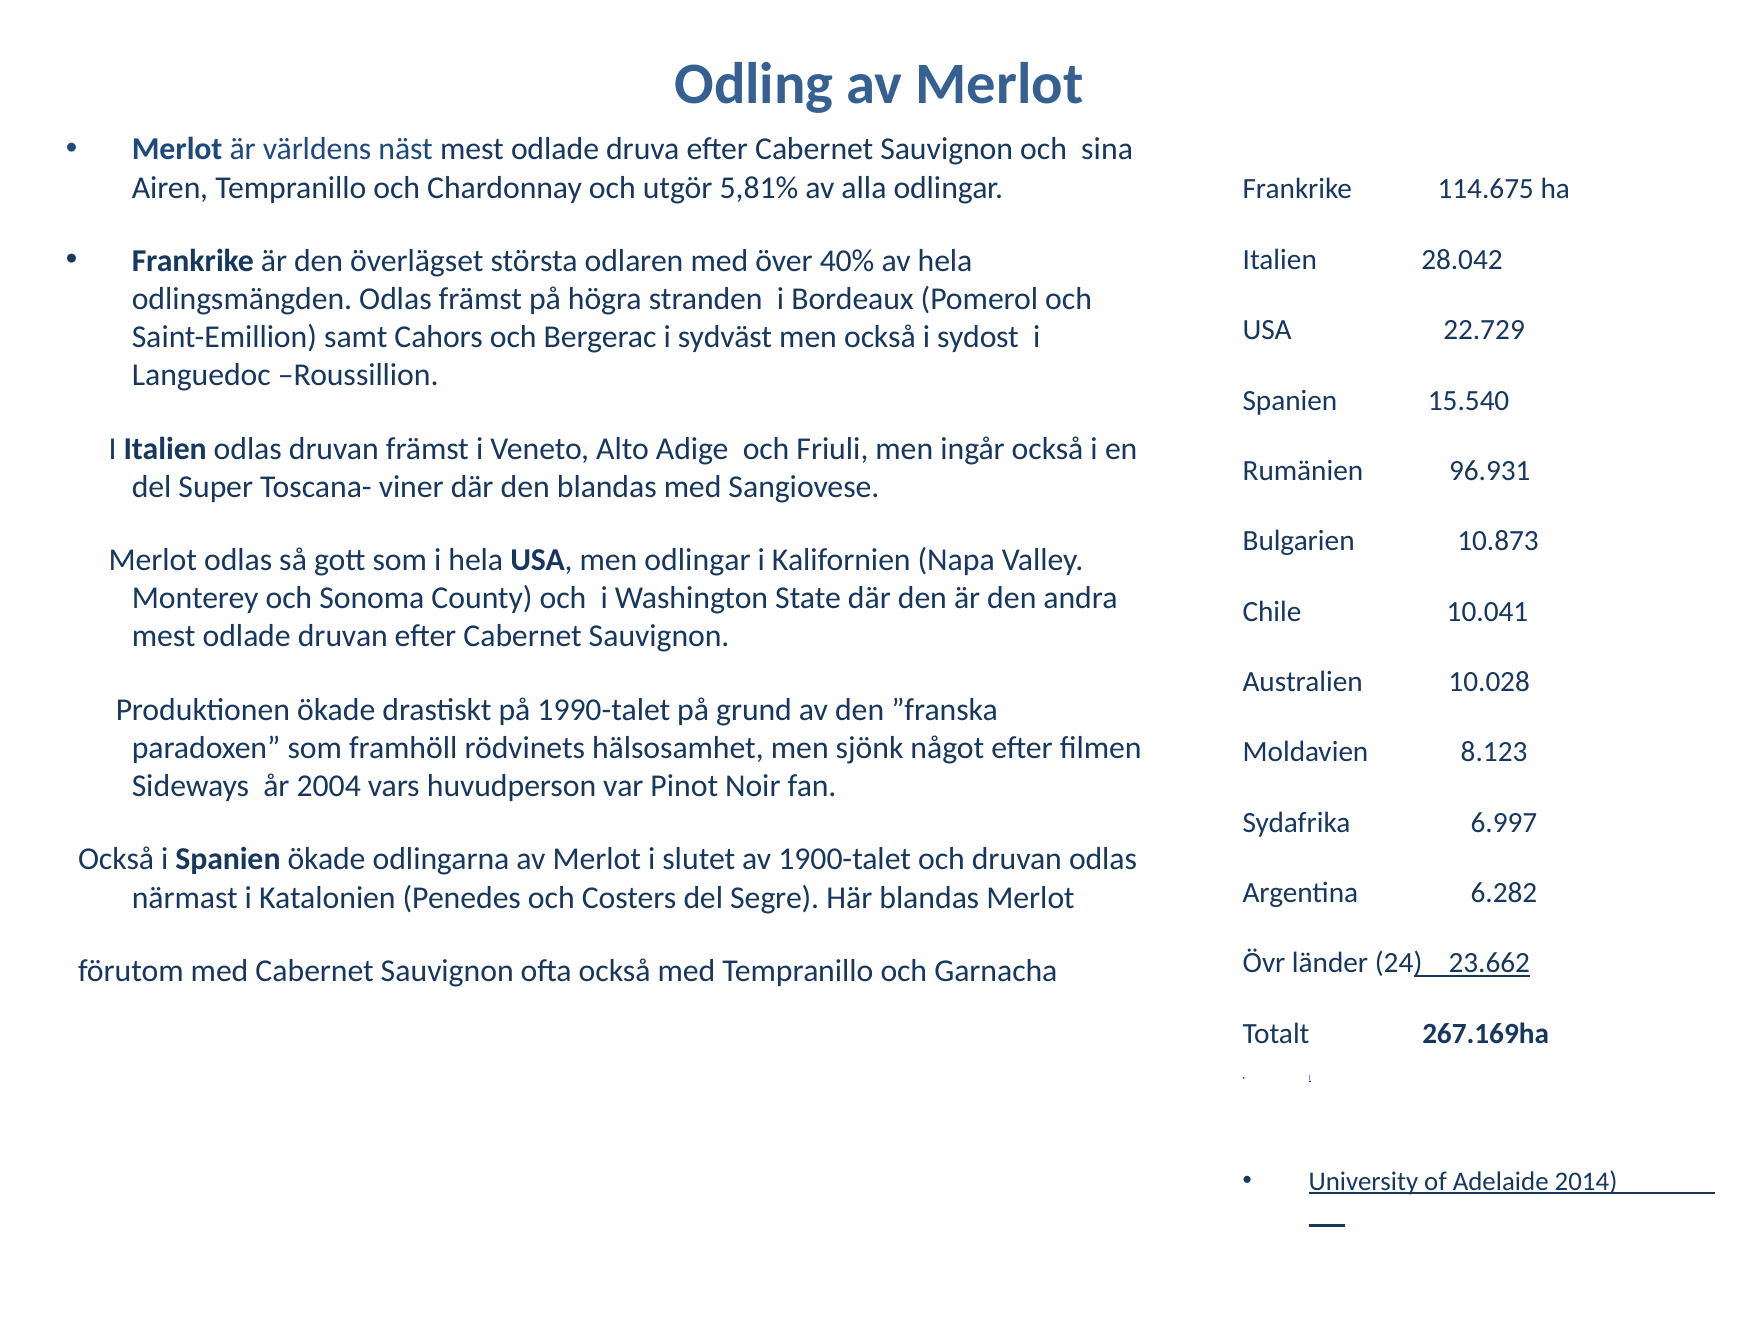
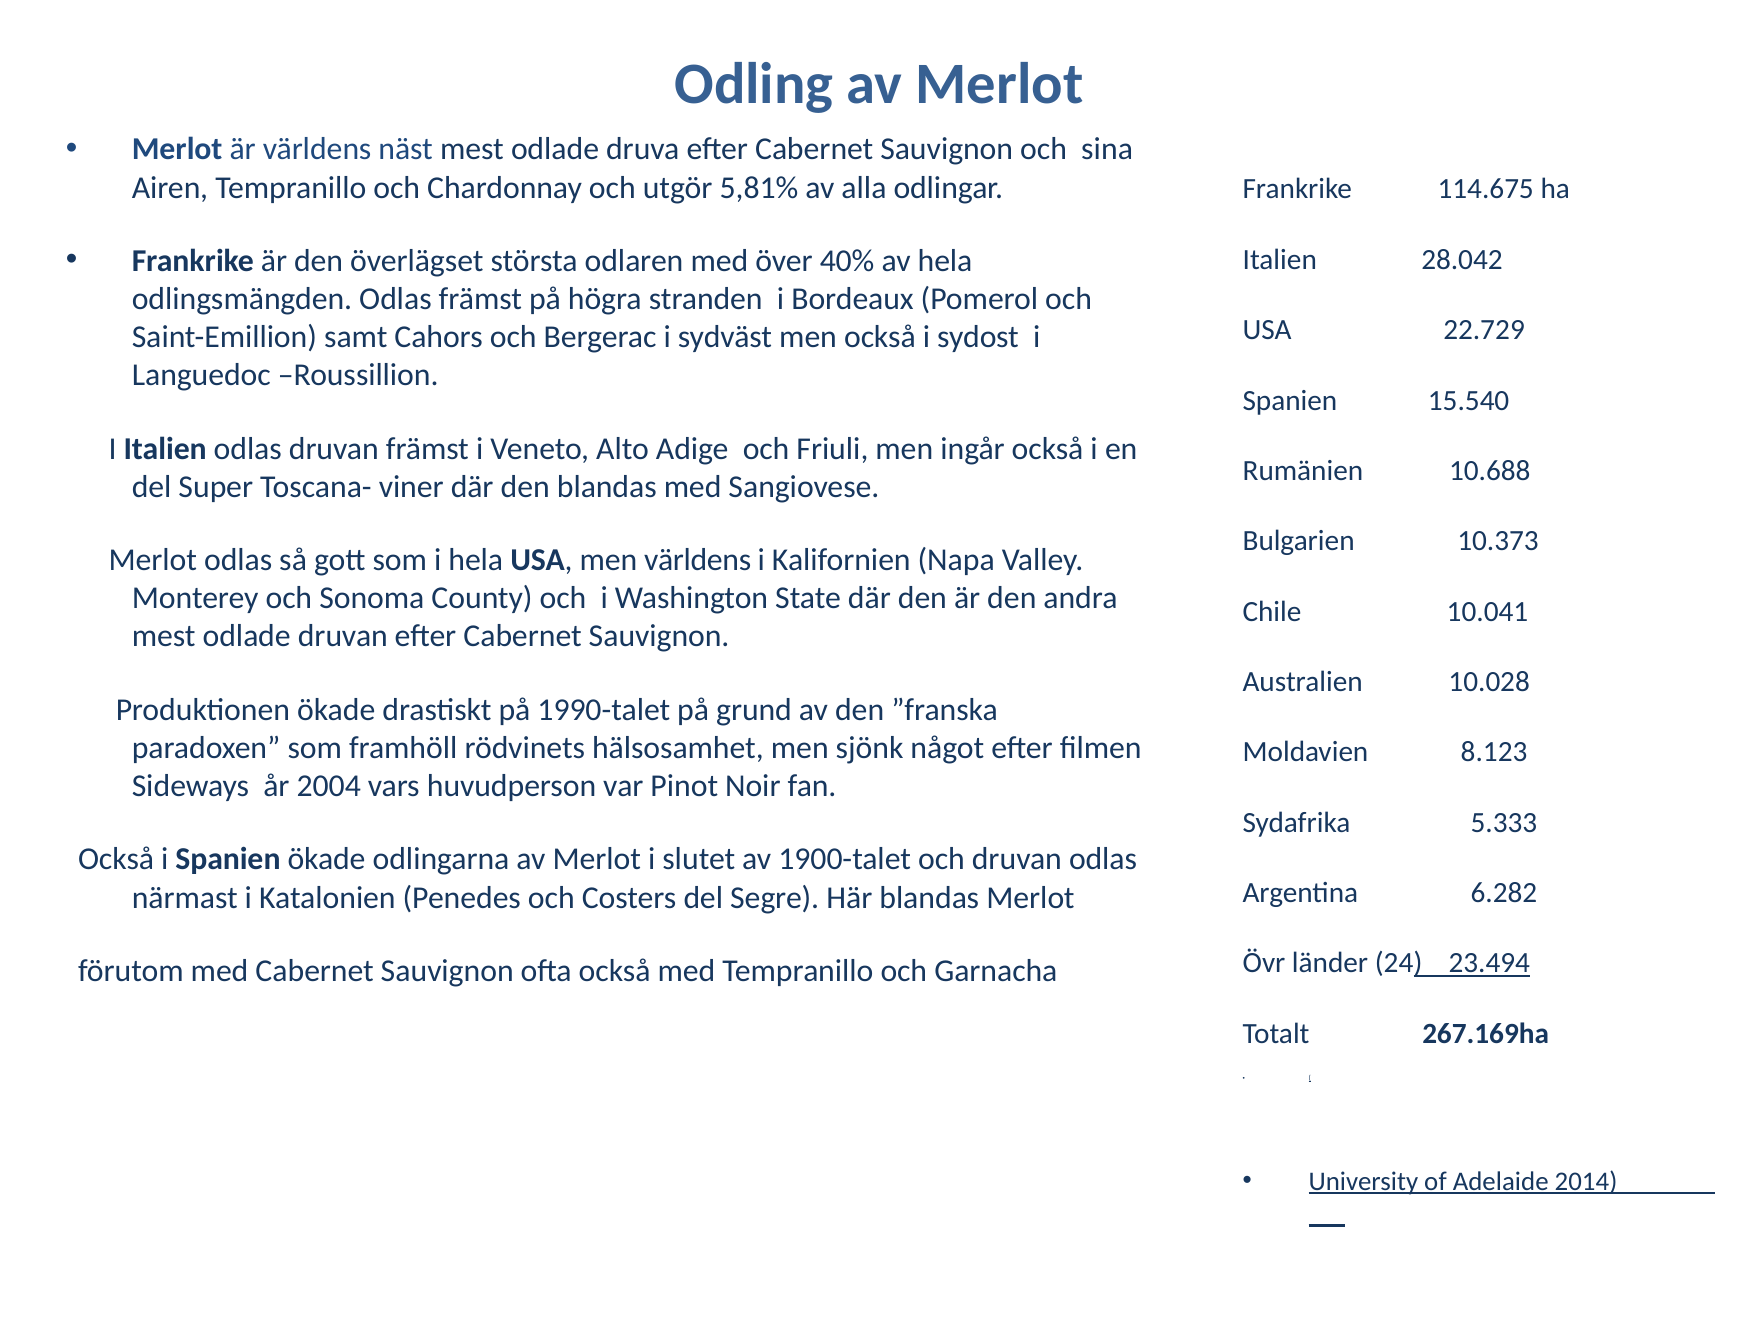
96.931: 96.931 -> 10.688
10.873: 10.873 -> 10.373
men odlingar: odlingar -> världens
6.997: 6.997 -> 5.333
23.662: 23.662 -> 23.494
